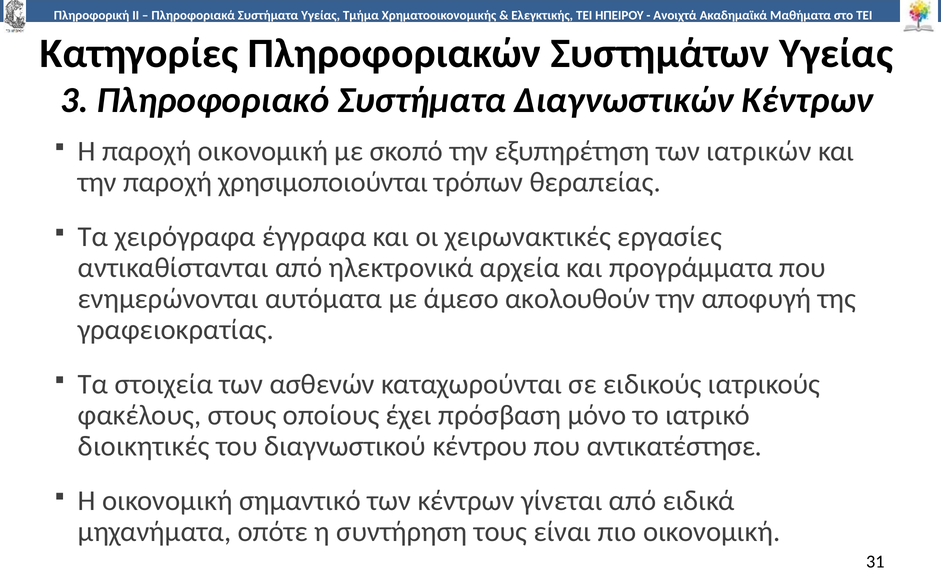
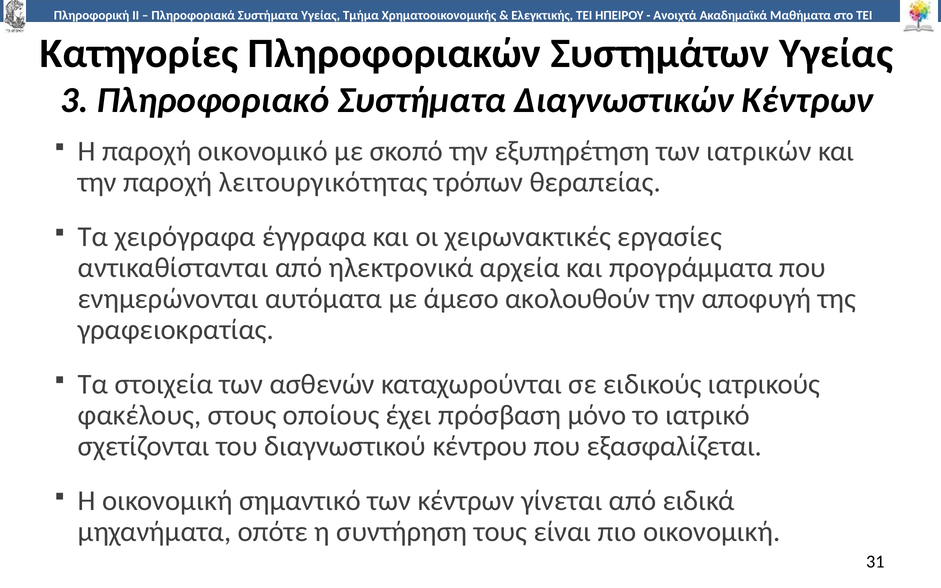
παροχή οικονομική: οικονομική -> οικονομικό
χρησιμοποιούνται: χρησιμοποιούνται -> λειτουργικότητας
διοικητικές: διοικητικές -> σχετίζονται
αντικατέστησε: αντικατέστησε -> εξασφαλίζεται
